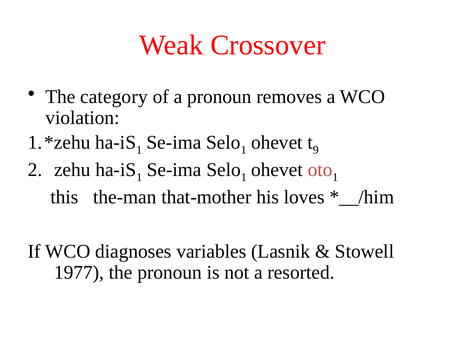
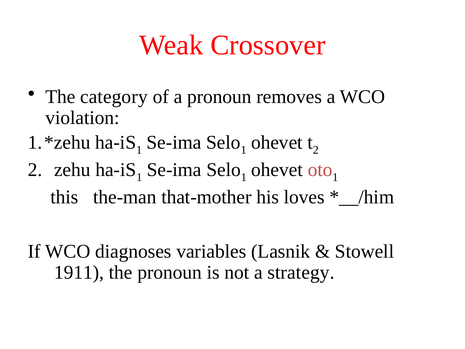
9 at (316, 150): 9 -> 2
1977: 1977 -> 1911
resorted: resorted -> strategy
